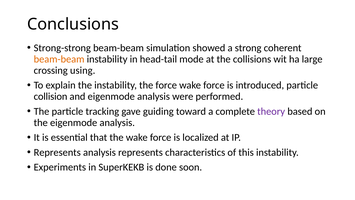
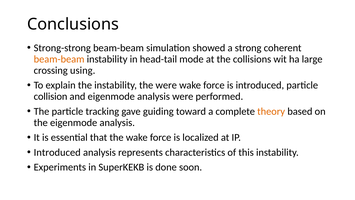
the force: force -> were
theory colour: purple -> orange
Represents at (57, 152): Represents -> Introduced
